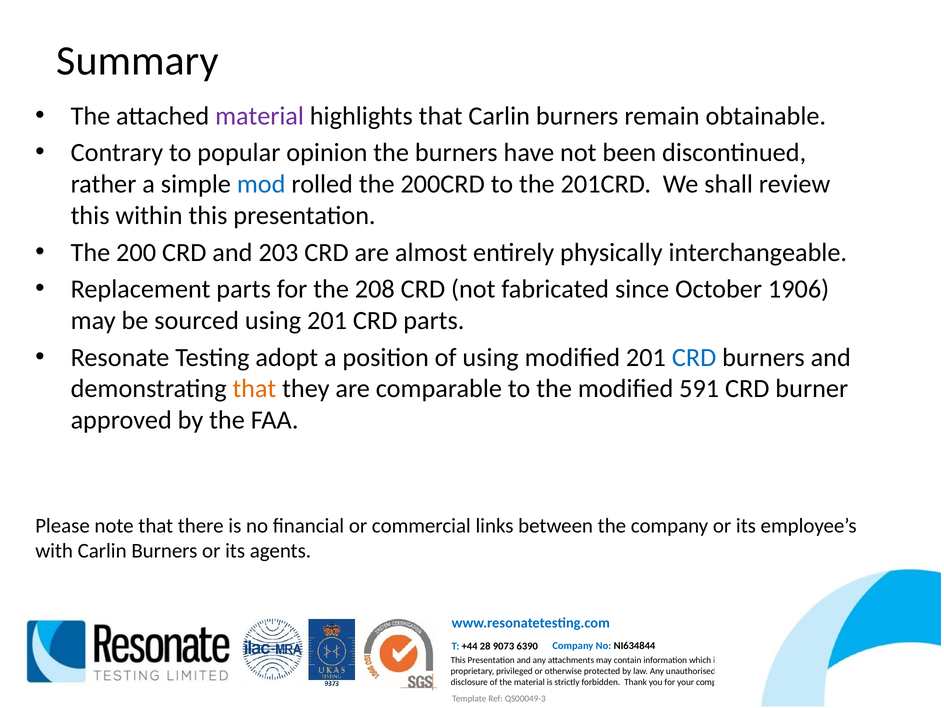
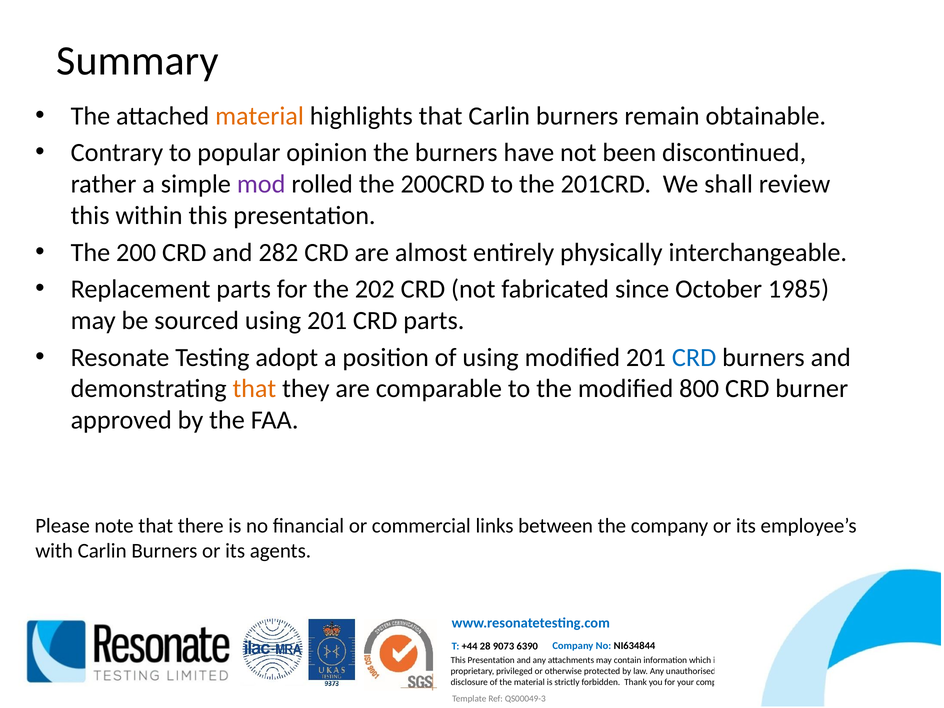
material at (260, 116) colour: purple -> orange
mod colour: blue -> purple
203: 203 -> 282
208: 208 -> 202
1906: 1906 -> 1985
591: 591 -> 800
